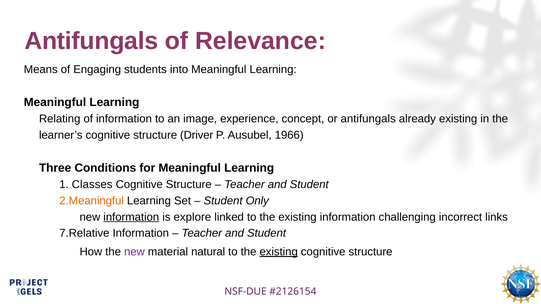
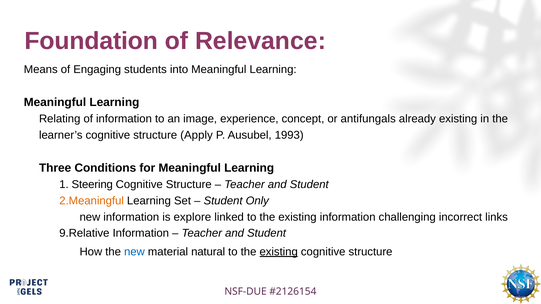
Antifungals at (91, 41): Antifungals -> Foundation
Driver: Driver -> Apply
1966: 1966 -> 1993
Classes: Classes -> Steering
information at (131, 217) underline: present -> none
7.Relative: 7.Relative -> 9.Relative
new at (134, 252) colour: purple -> blue
